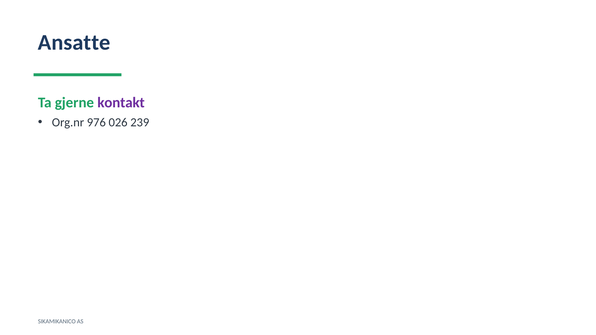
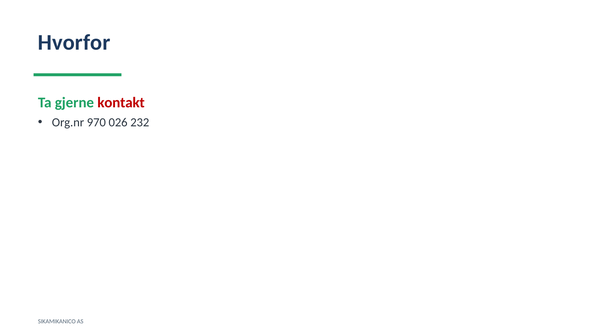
Ansatte: Ansatte -> Hvorfor
kontakt colour: purple -> red
976: 976 -> 970
239: 239 -> 232
